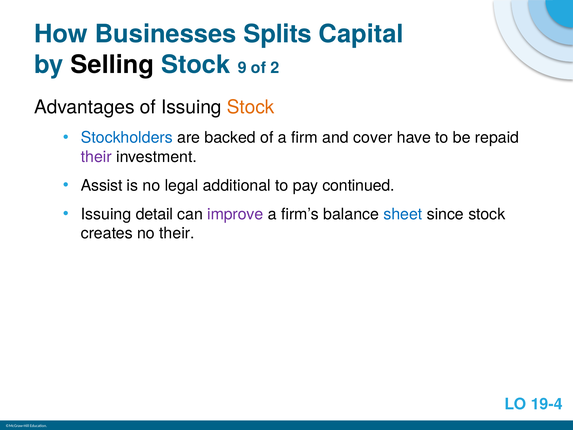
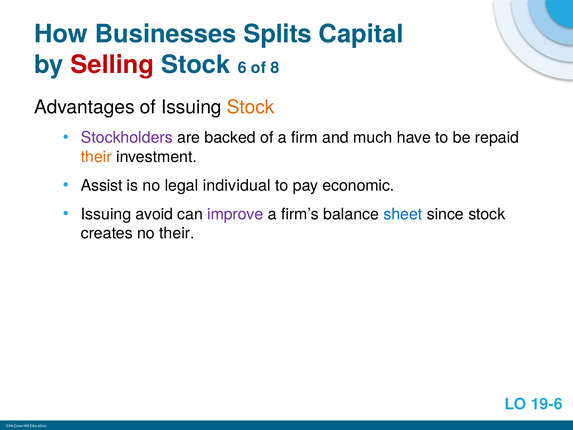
Selling colour: black -> red
9: 9 -> 6
2: 2 -> 8
Stockholders colour: blue -> purple
cover: cover -> much
their at (96, 157) colour: purple -> orange
additional: additional -> individual
continued: continued -> economic
detail: detail -> avoid
19-4: 19-4 -> 19-6
